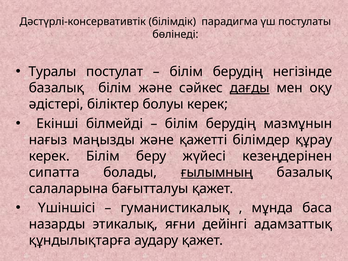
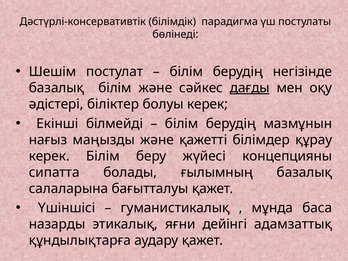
Туралы: Туралы -> Шешім
кезеңдерінен: кезеңдерінен -> концепцияны
ғылымның underline: present -> none
